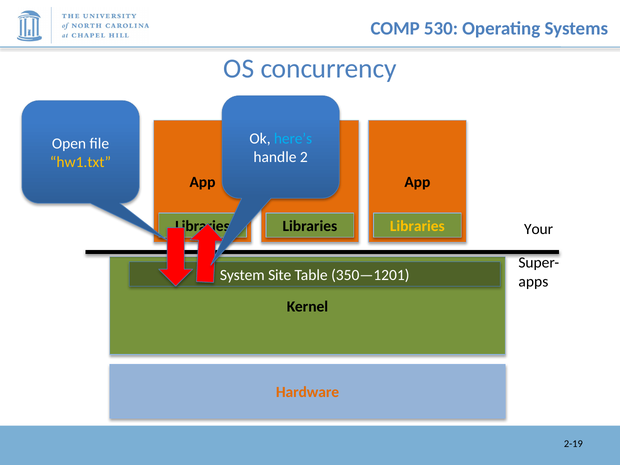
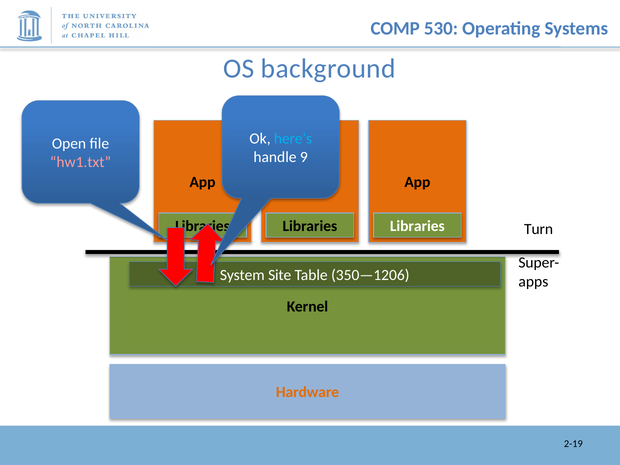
concurrency: concurrency -> background
2: 2 -> 9
hw1.txt colour: yellow -> pink
Libraries at (417, 226) colour: yellow -> white
Your: Your -> Turn
350—1201: 350—1201 -> 350—1206
